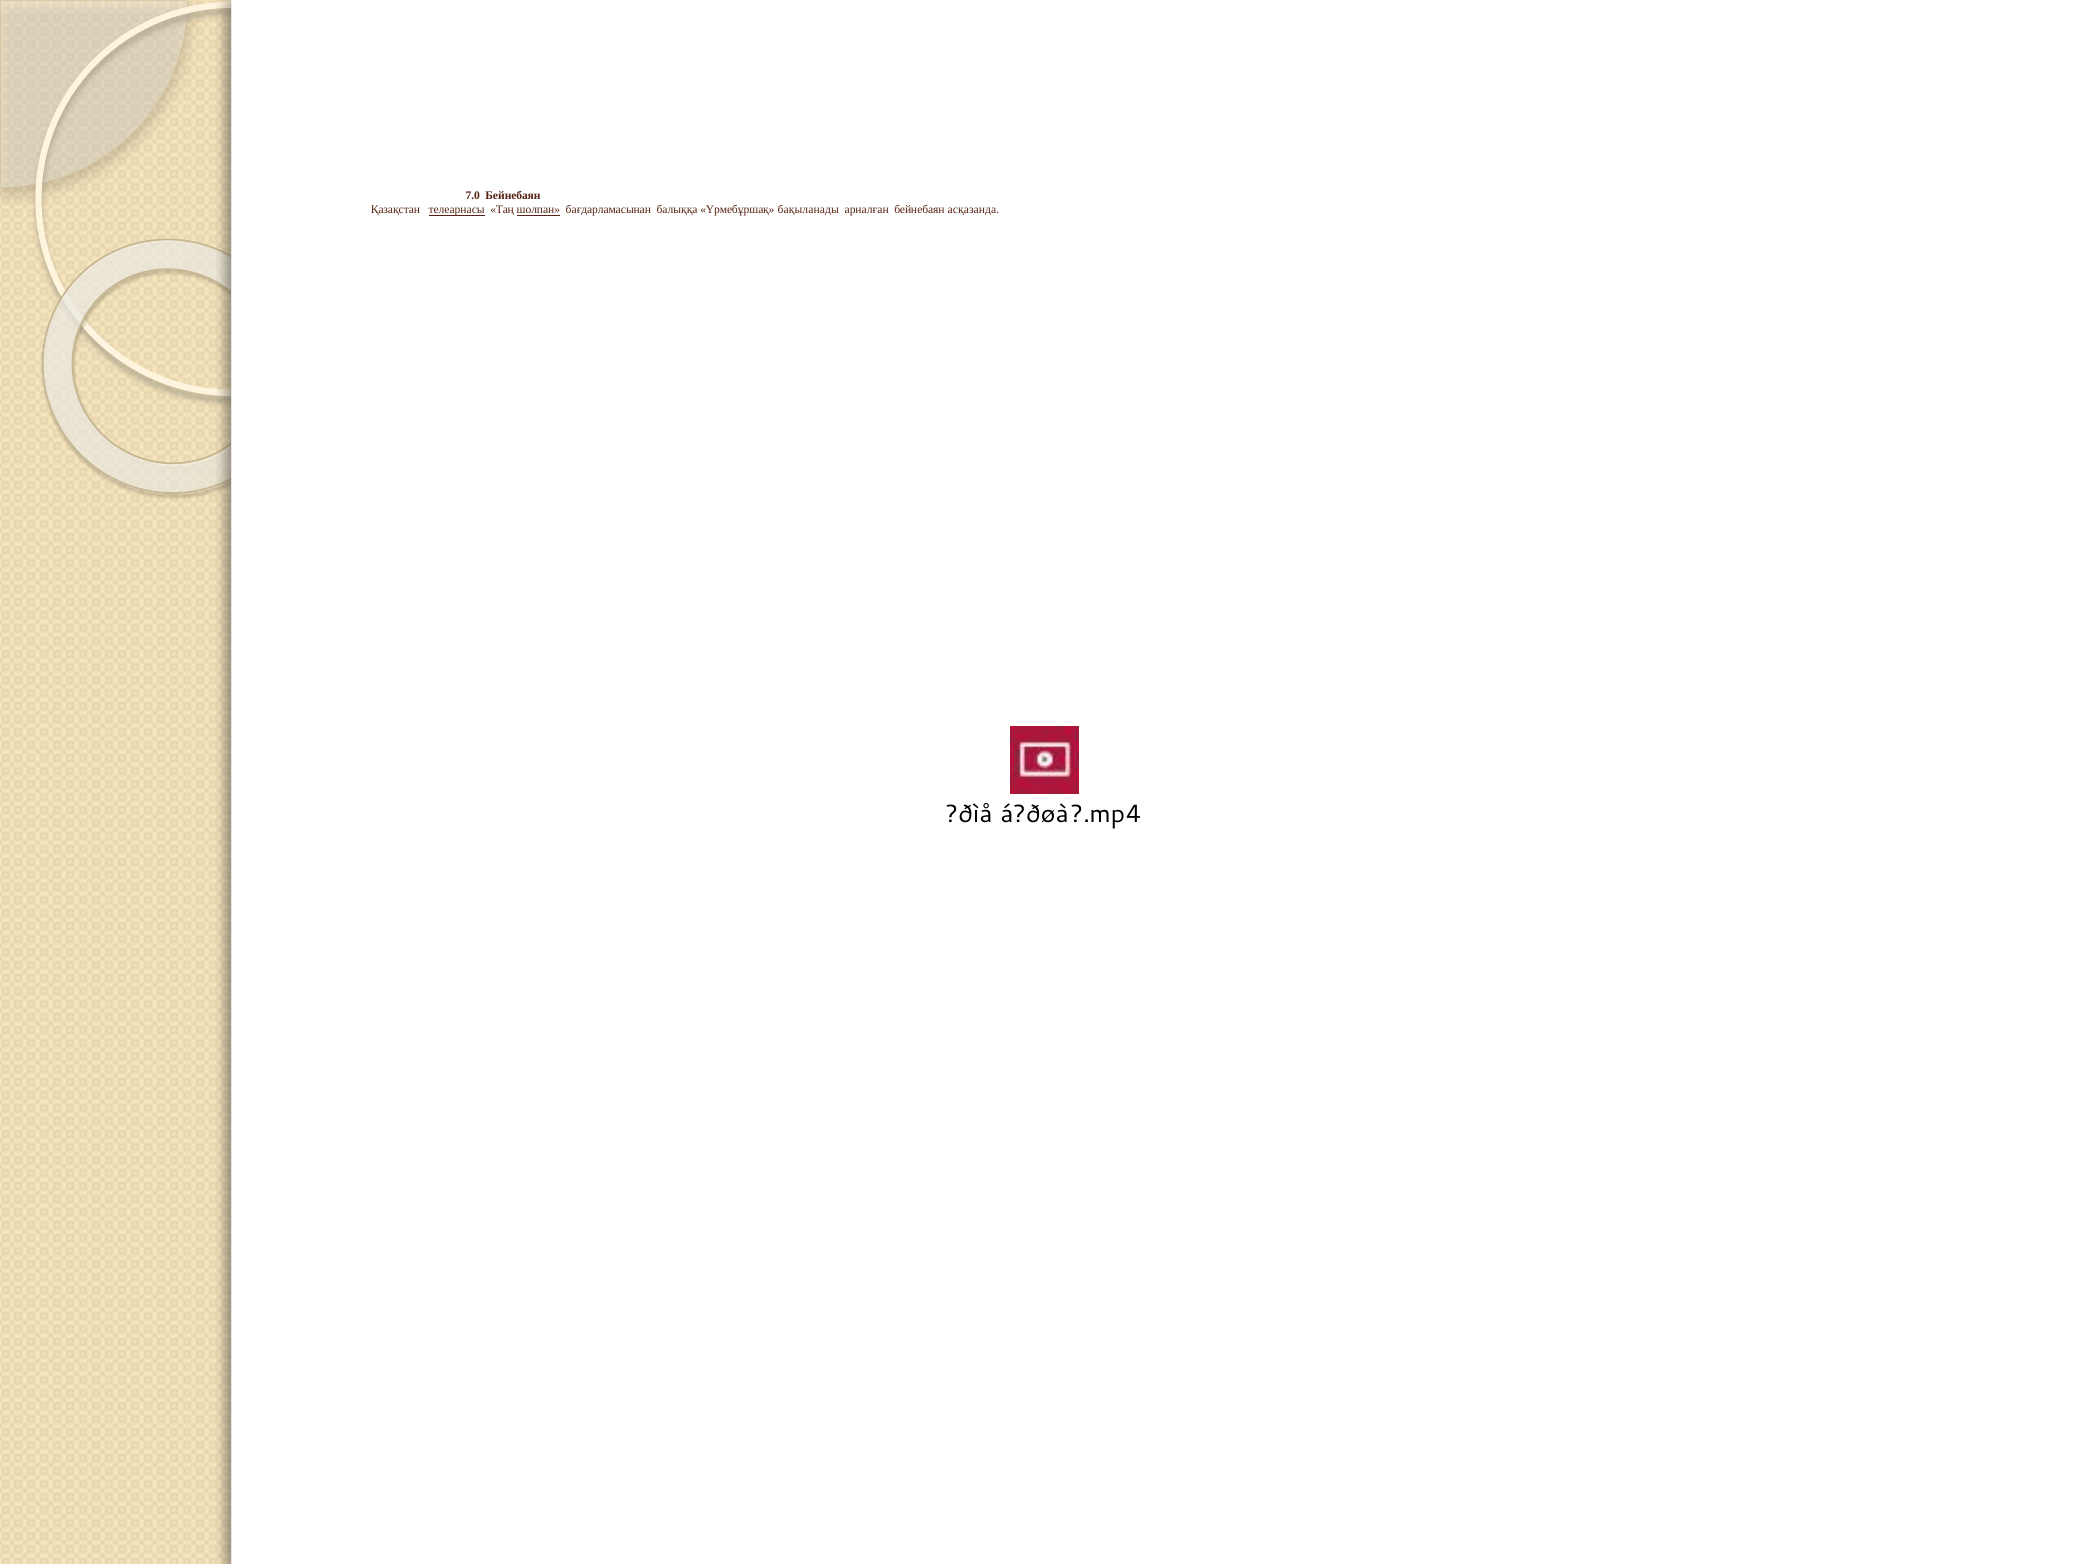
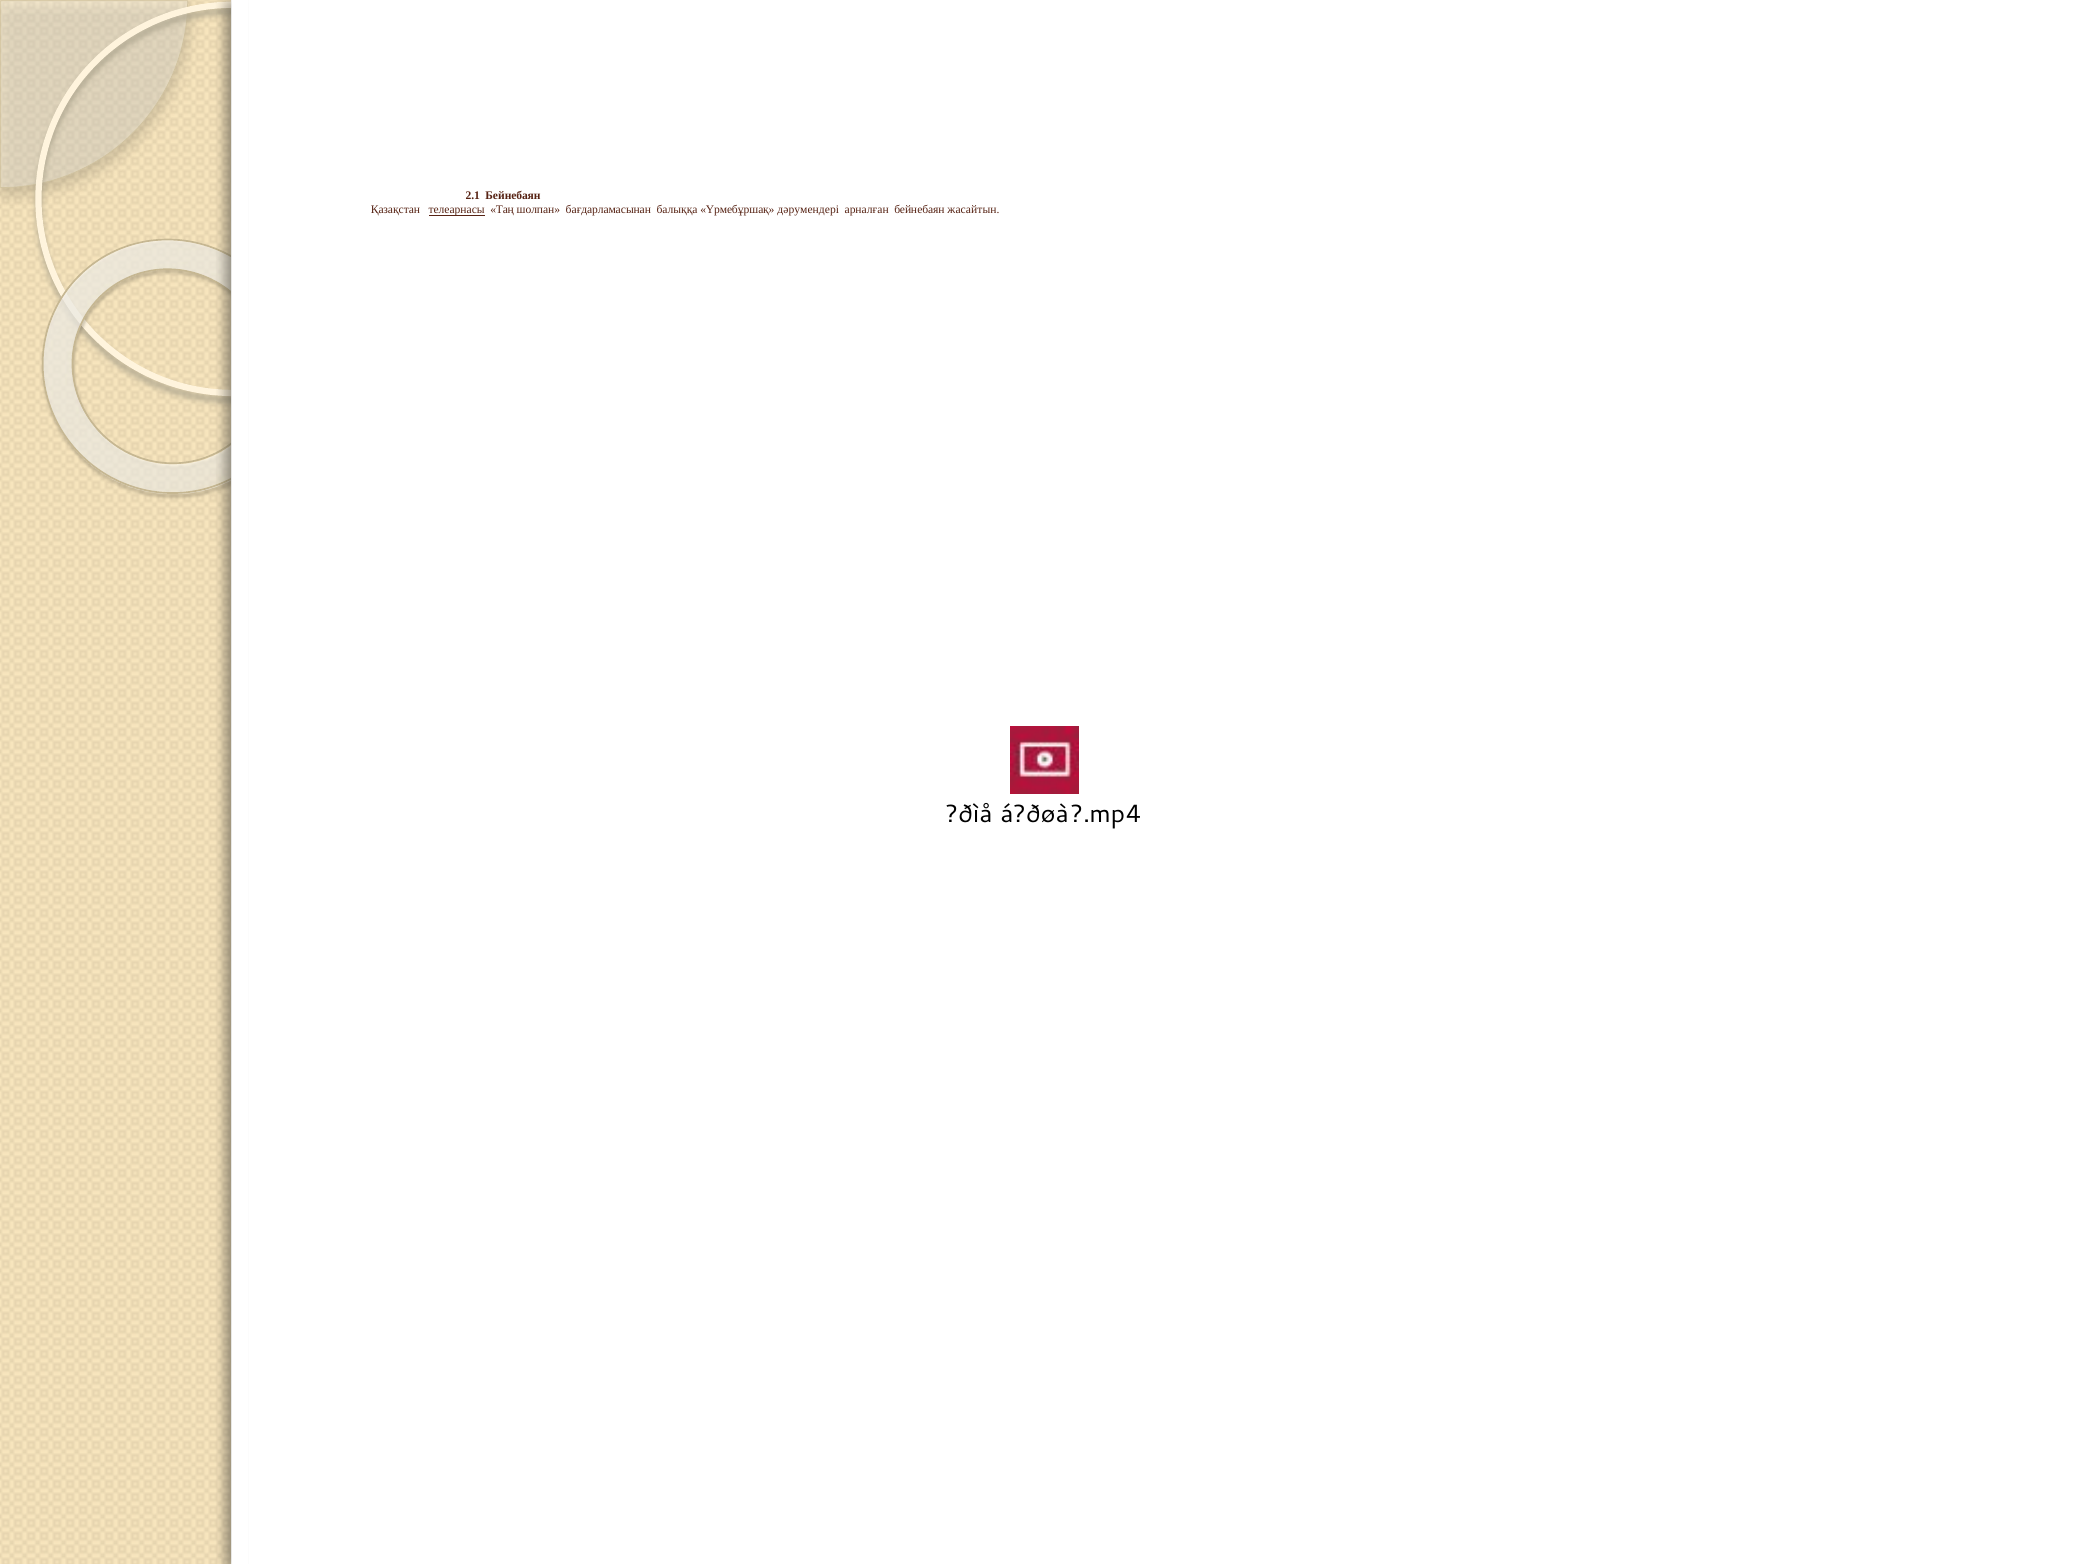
7.0: 7.0 -> 2.1
шолпан underline: present -> none
бақыланады: бақыланады -> дәрумендері
асқазанда: асқазанда -> жасайтын
